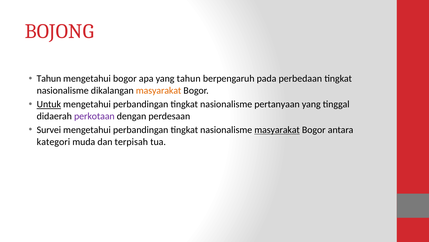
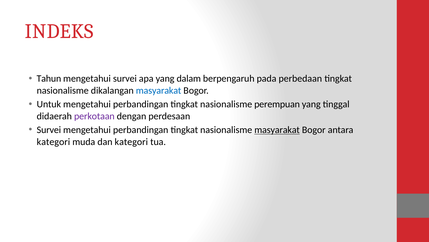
BOJONG: BOJONG -> INDEKS
mengetahui bogor: bogor -> survei
yang tahun: tahun -> dalam
masyarakat at (159, 90) colour: orange -> blue
Untuk underline: present -> none
pertanyaan: pertanyaan -> perempuan
dan terpisah: terpisah -> kategori
